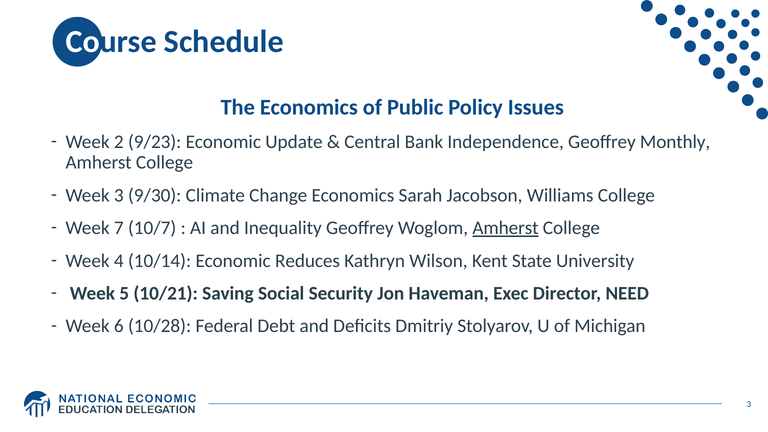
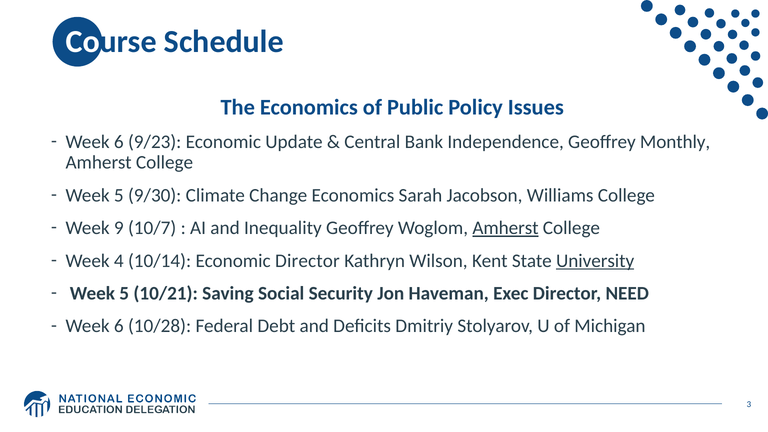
2 at (119, 142): 2 -> 6
3 at (119, 195): 3 -> 5
7: 7 -> 9
Economic Reduces: Reduces -> Director
University underline: none -> present
